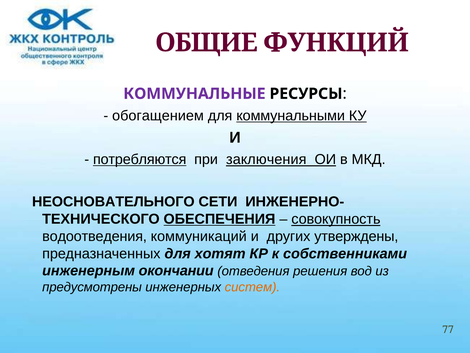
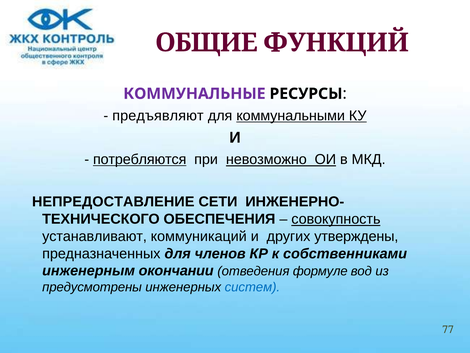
обогащением: обогащением -> предъявляют
заключения: заключения -> невозможно
НЕОСНОВАТЕЛЬНОГО: НЕОСНОВАТЕЛЬНОГО -> НЕПРЕДОСТАВЛЕНИЕ
ОБЕСПЕЧЕНИЯ underline: present -> none
водоотведения: водоотведения -> устанавливают
хотят: хотят -> членов
решения: решения -> формуле
систем colour: orange -> blue
